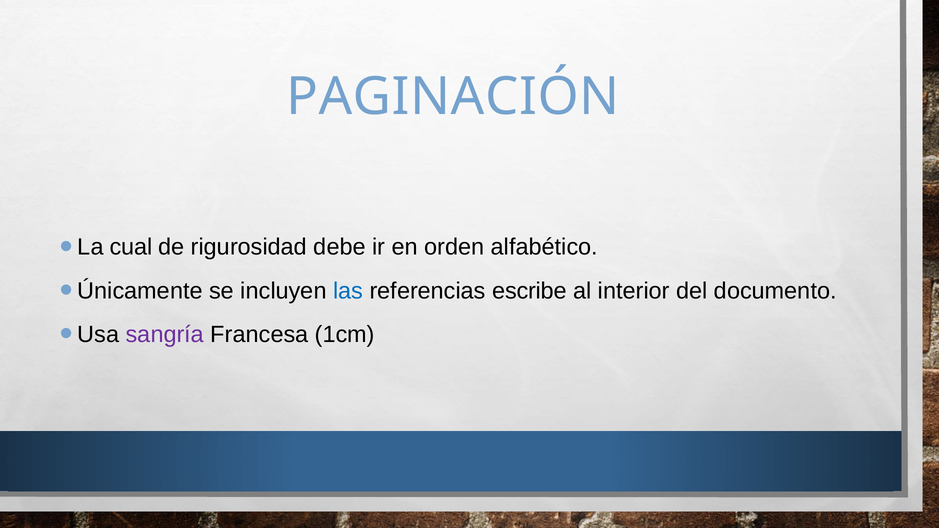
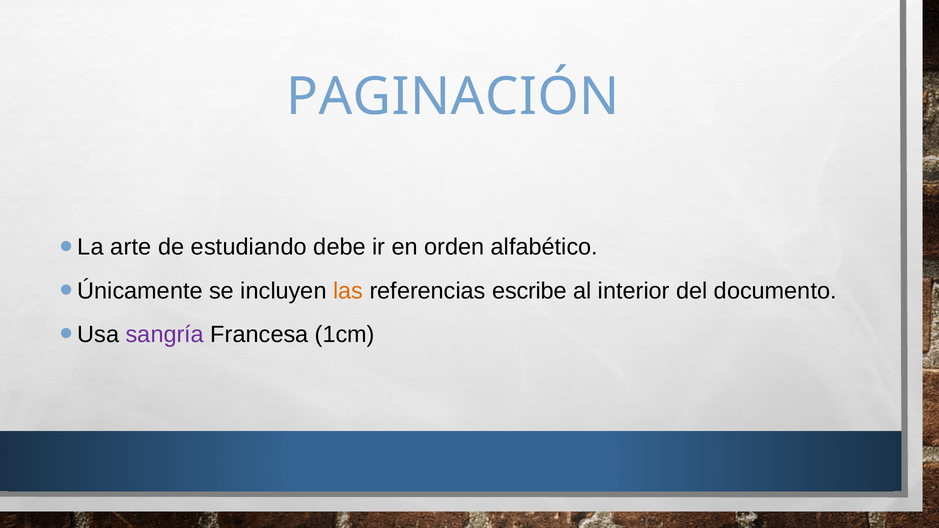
cual: cual -> arte
rigurosidad: rigurosidad -> estudiando
las colour: blue -> orange
